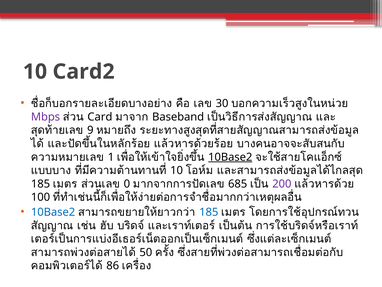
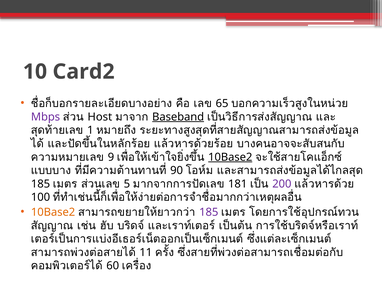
30: 30 -> 65
Card: Card -> Host
Baseband underline: none -> present
9: 9 -> 1
1: 1 -> 9
10 at (177, 170): 10 -> 90
0: 0 -> 5
685: 685 -> 181
10Base2 at (53, 212) colour: blue -> orange
185 at (209, 212) colour: blue -> purple
50: 50 -> 11
86: 86 -> 60
